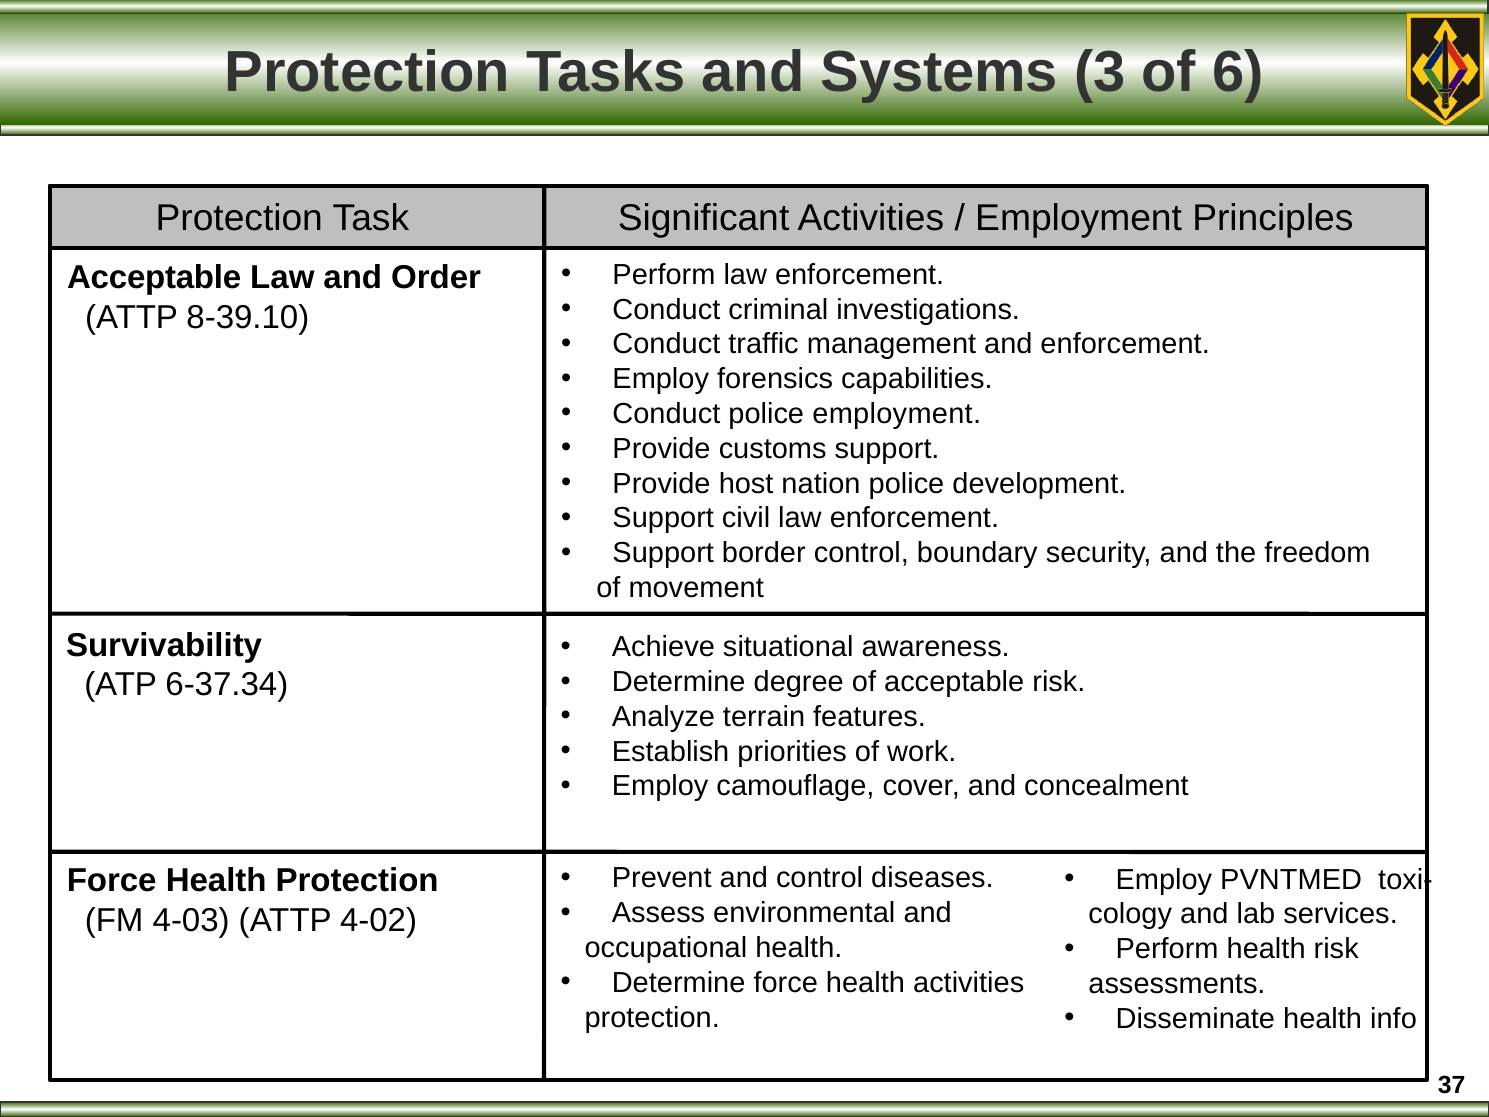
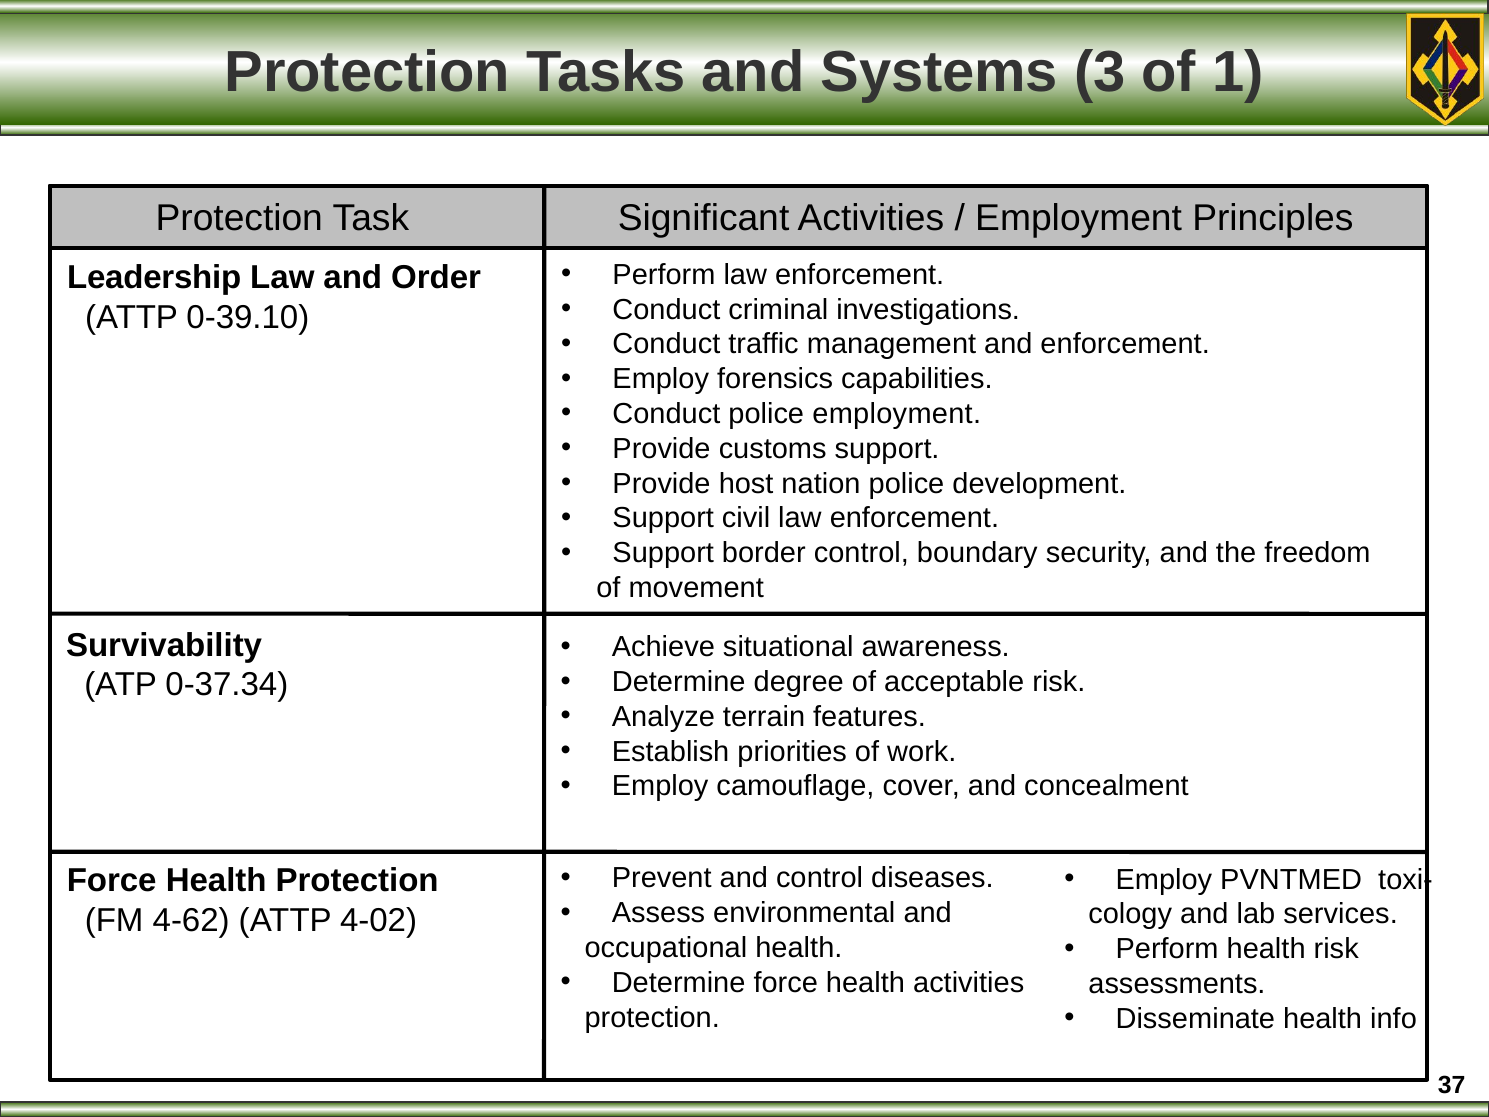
6: 6 -> 1
Acceptable at (154, 278): Acceptable -> Leadership
8-39.10: 8-39.10 -> 0-39.10
6-37.34: 6-37.34 -> 0-37.34
4-03: 4-03 -> 4-62
